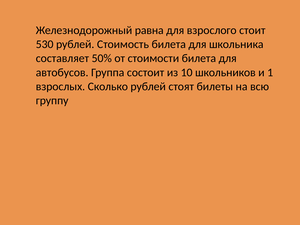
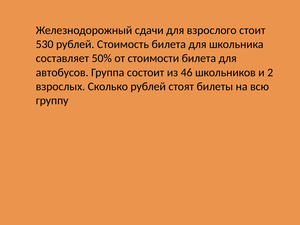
равна: равна -> сдачи
10: 10 -> 46
1: 1 -> 2
